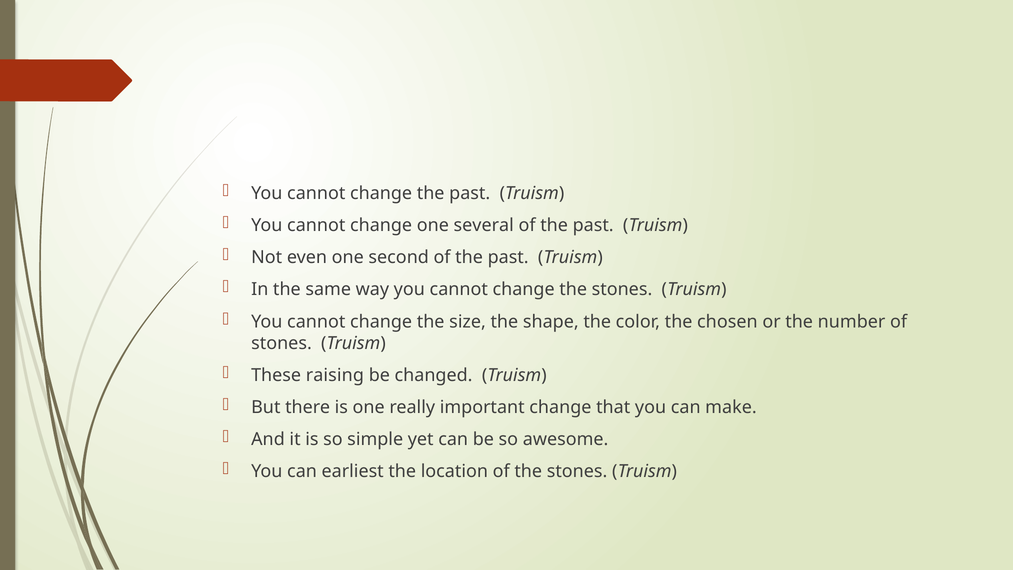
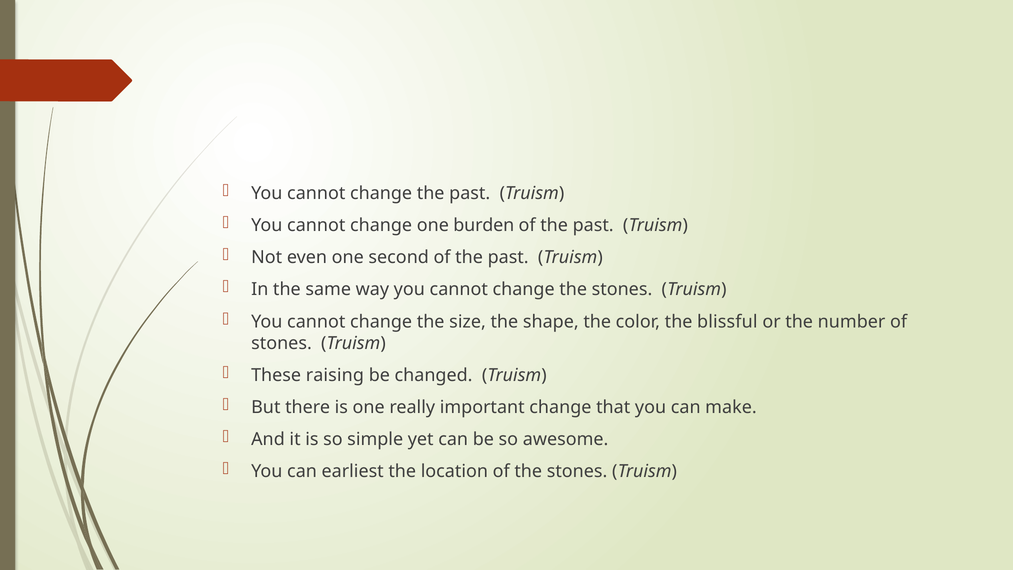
several: several -> burden
chosen: chosen -> blissful
